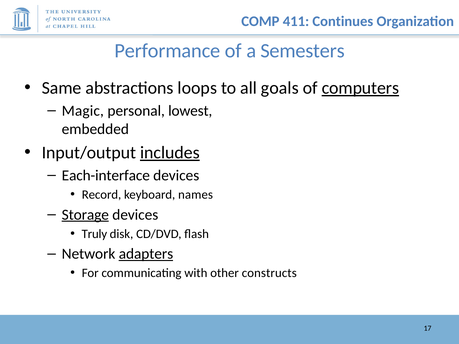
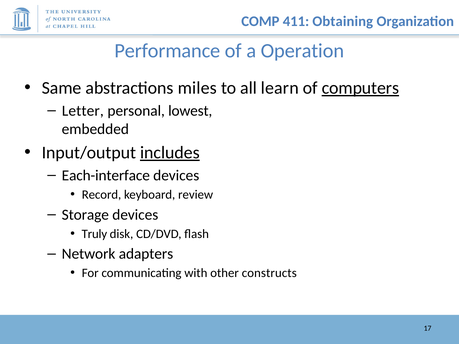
Continues: Continues -> Obtaining
Semesters: Semesters -> Operation
loops: loops -> miles
goals: goals -> learn
Magic: Magic -> Letter
names: names -> review
Storage underline: present -> none
adapters underline: present -> none
